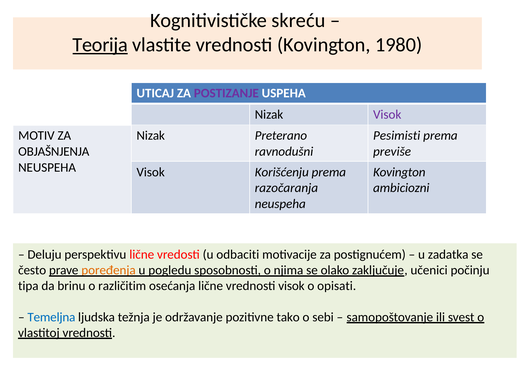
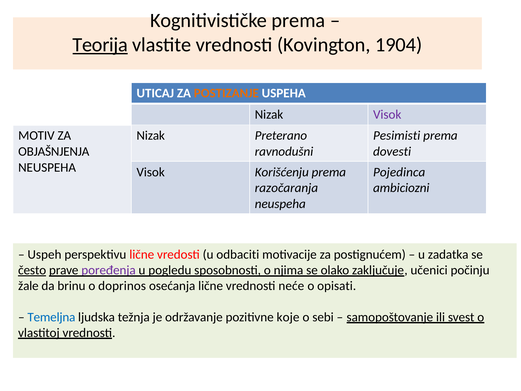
Kognitivističke skreću: skreću -> prema
1980: 1980 -> 1904
POSTIZANJE colour: purple -> orange
previše: previše -> dovesti
Kovington at (399, 172): Kovington -> Pojedinca
Deluju: Deluju -> Uspeh
često underline: none -> present
poređenja colour: orange -> purple
tipa: tipa -> žale
različitim: različitim -> doprinos
vrednosti visok: visok -> neće
tako: tako -> koje
